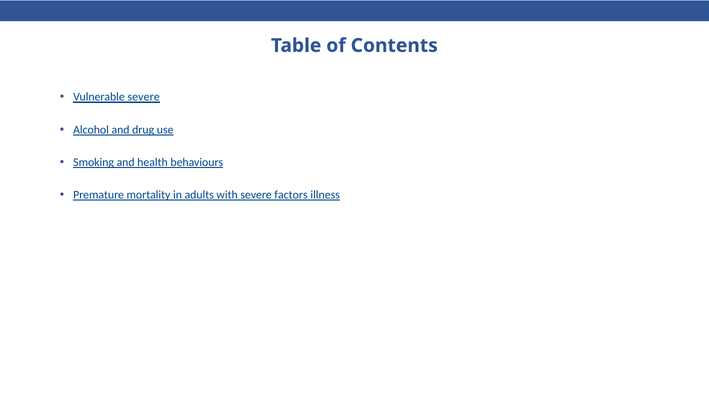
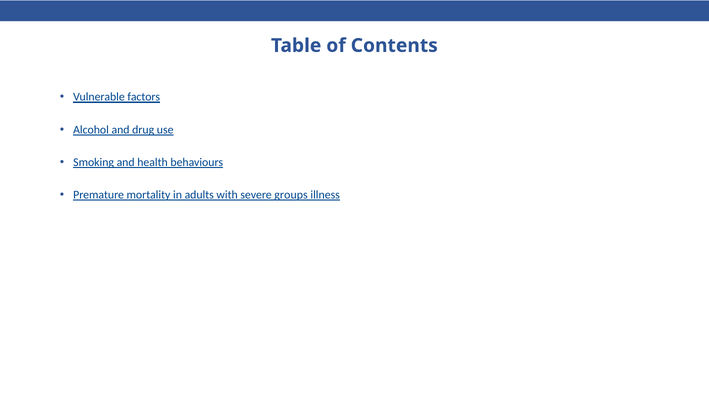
Vulnerable severe: severe -> factors
factors: factors -> groups
